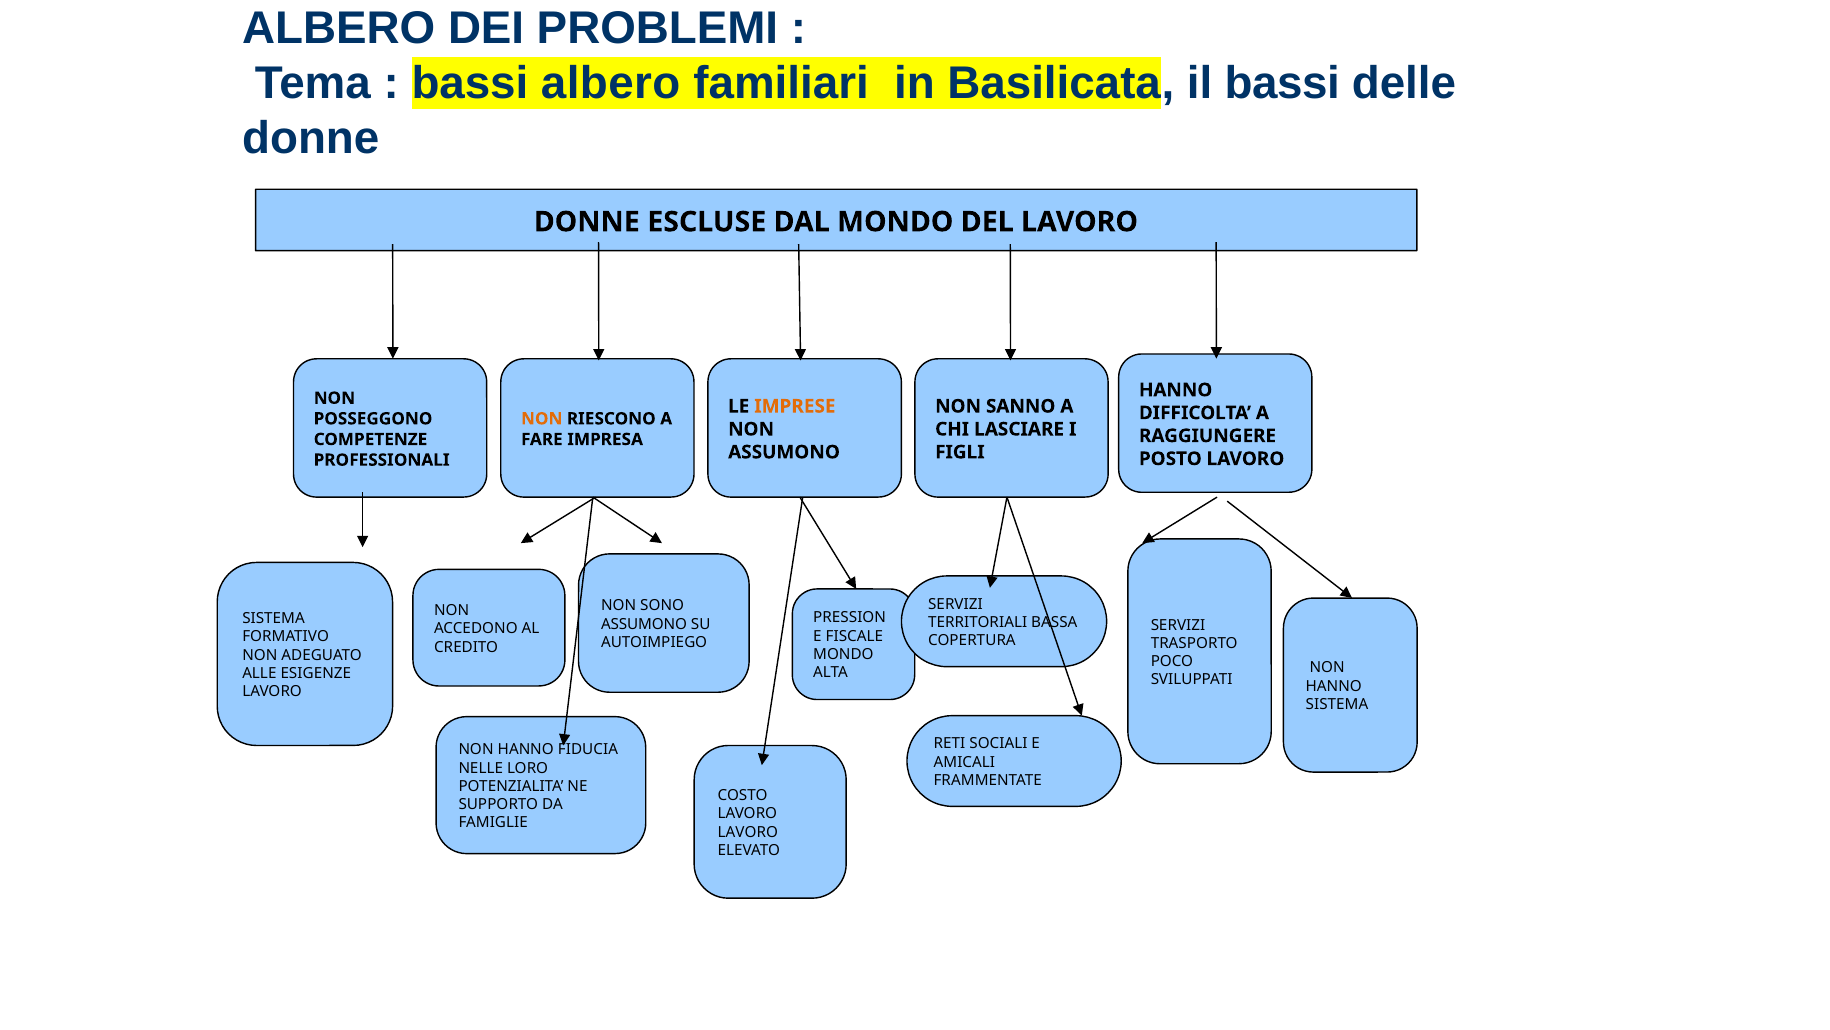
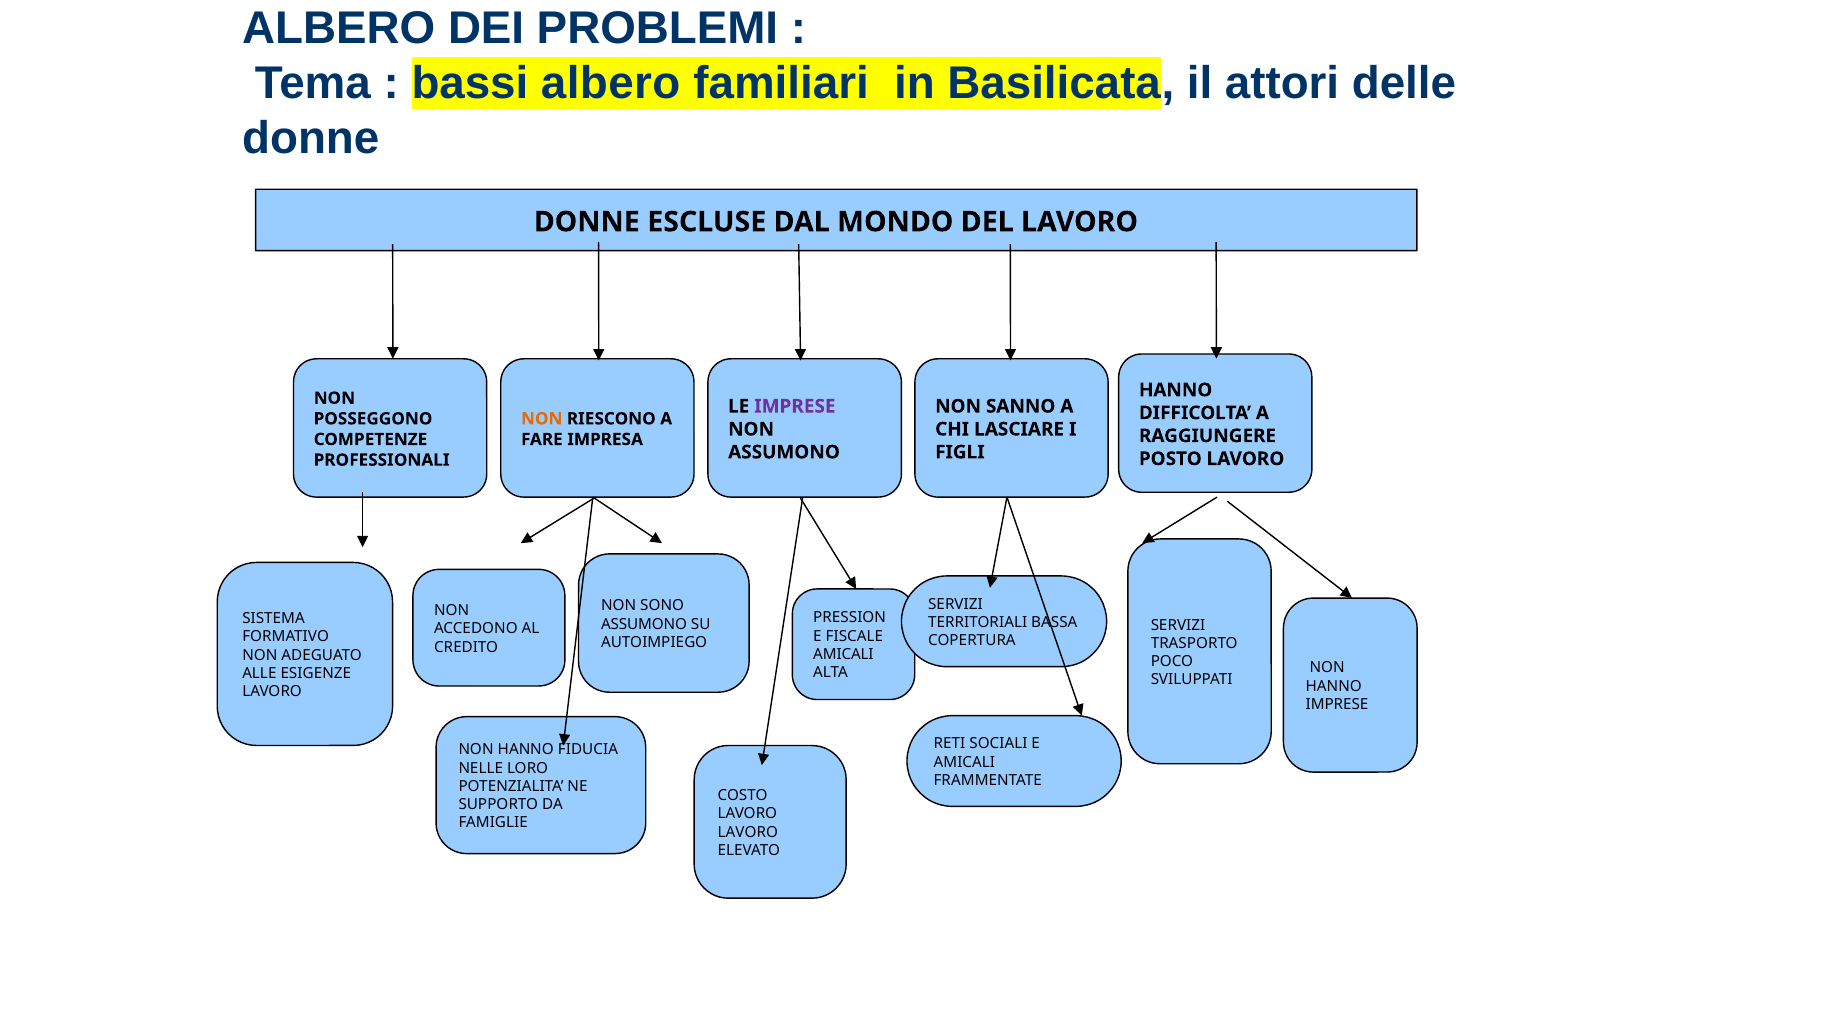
il bassi: bassi -> attori
IMPRESE at (795, 406) colour: orange -> purple
MONDO at (843, 654): MONDO -> AMICALI
SISTEMA at (1337, 704): SISTEMA -> IMPRESE
